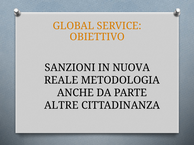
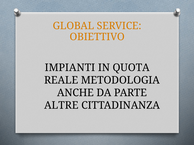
SANZIONI: SANZIONI -> IMPIANTI
NUOVA: NUOVA -> QUOTA
